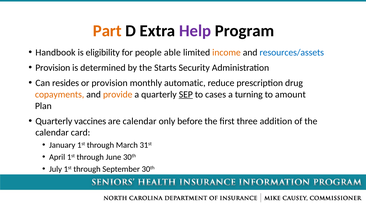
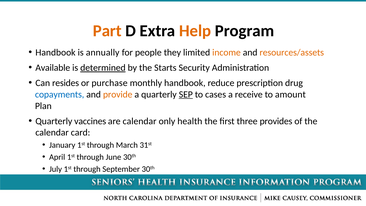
Help colour: purple -> orange
eligibility: eligibility -> annually
able: able -> they
resources/assets colour: blue -> orange
Provision at (53, 68): Provision -> Available
determined underline: none -> present
or provision: provision -> purchase
monthly automatic: automatic -> handbook
copayments colour: orange -> blue
turning: turning -> receive
before: before -> health
addition: addition -> provides
